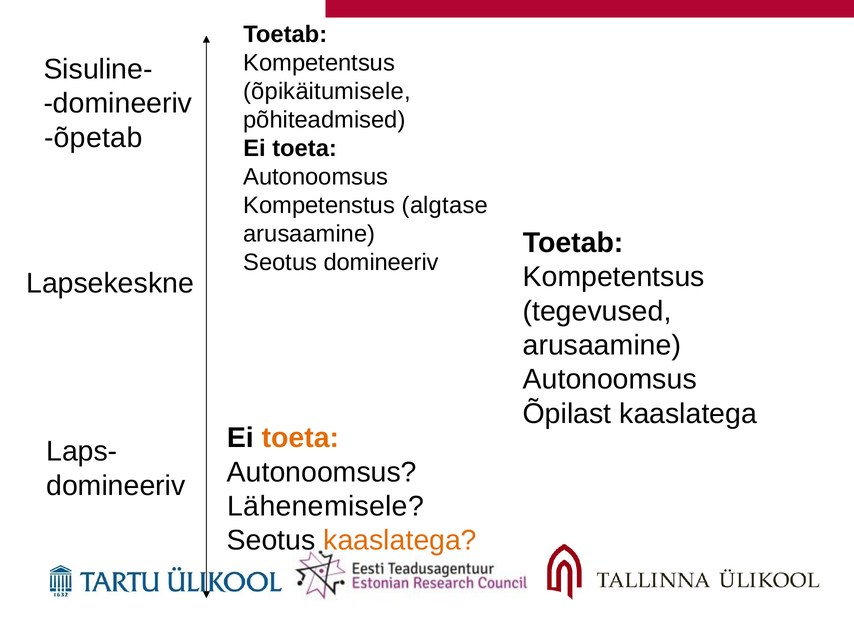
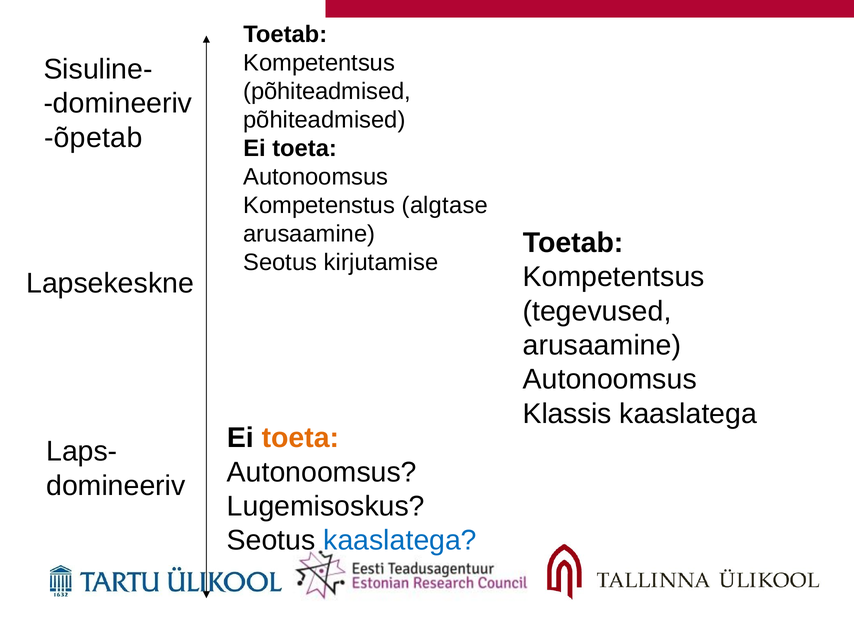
õpikäitumisele at (327, 91): õpikäitumisele -> põhiteadmised
Seotus domineeriv: domineeriv -> kirjutamise
Õpilast: Õpilast -> Klassis
Lähenemisele: Lähenemisele -> Lugemisoskus
kaaslatega at (400, 540) colour: orange -> blue
